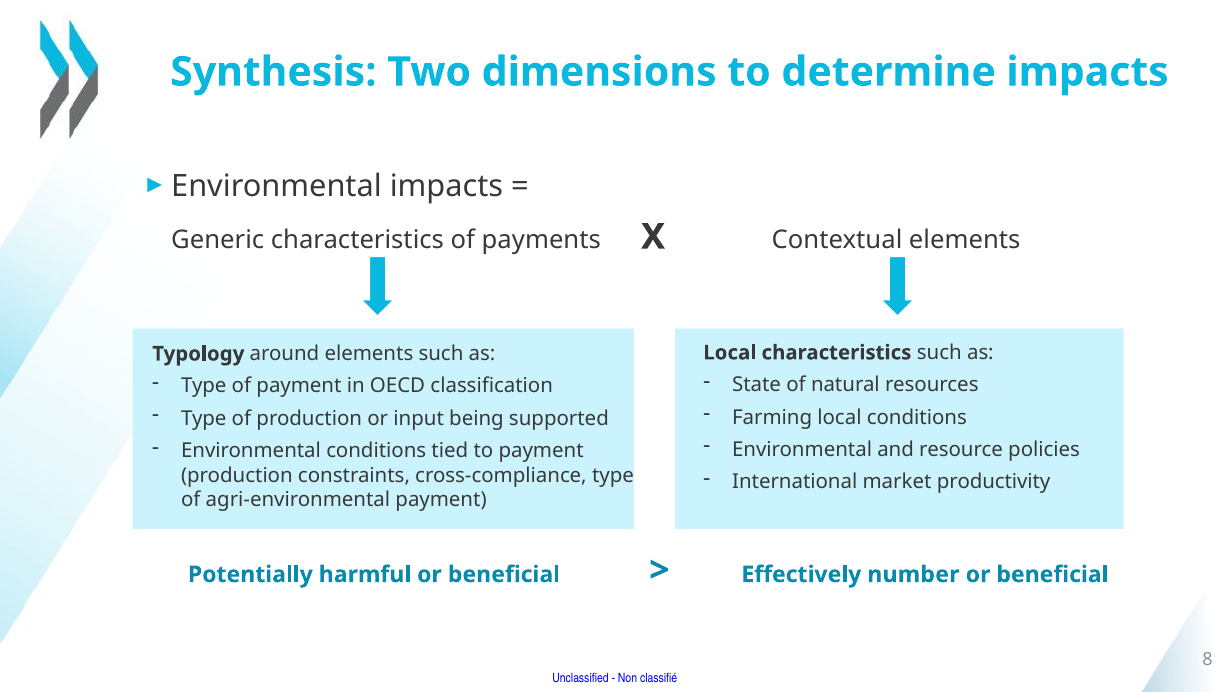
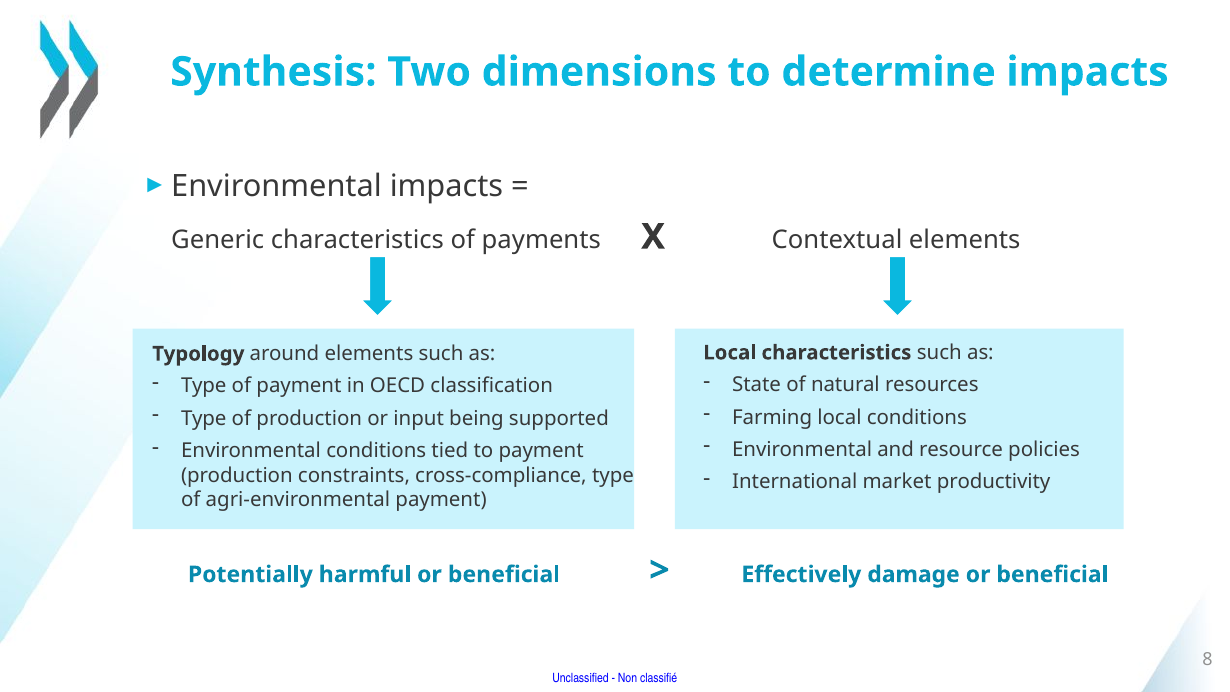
number: number -> damage
